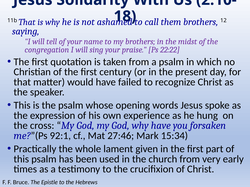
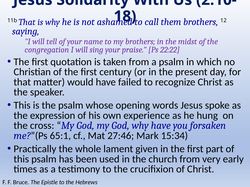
92:1: 92:1 -> 65:1
